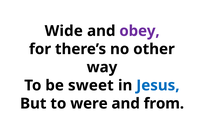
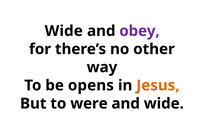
sweet: sweet -> opens
Jesus colour: blue -> orange
and from: from -> wide
